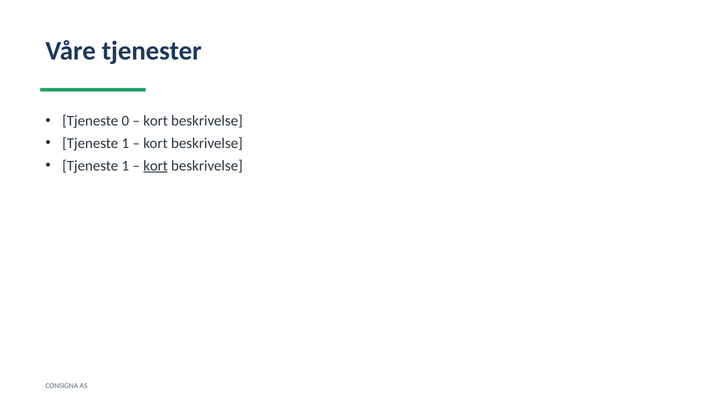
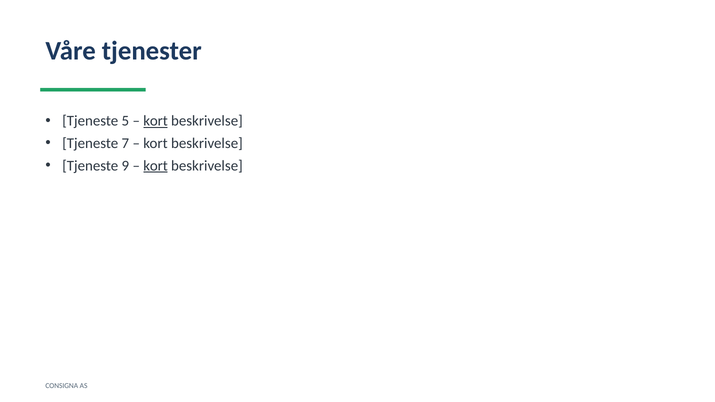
0: 0 -> 5
kort at (156, 121) underline: none -> present
1 at (125, 143): 1 -> 7
1 at (125, 166): 1 -> 9
